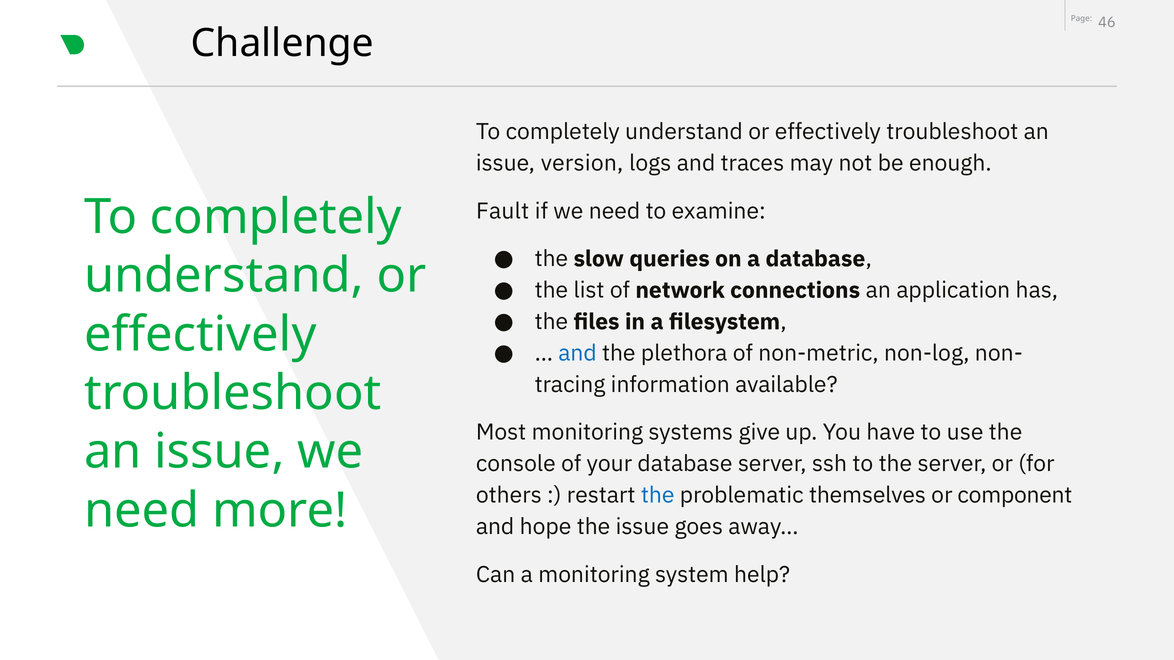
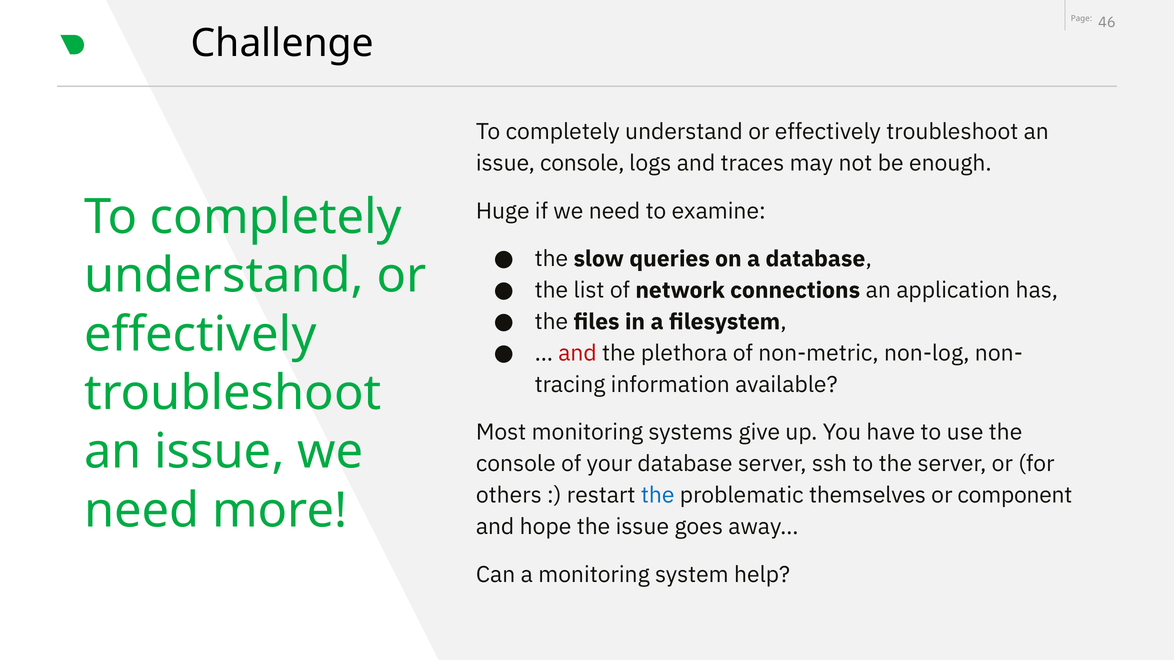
issue version: version -> console
Fault: Fault -> Huge
and at (577, 353) colour: blue -> red
